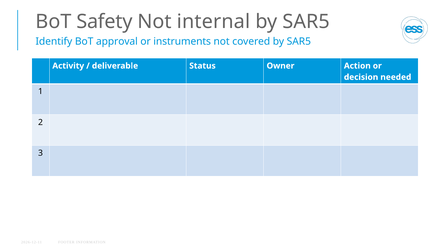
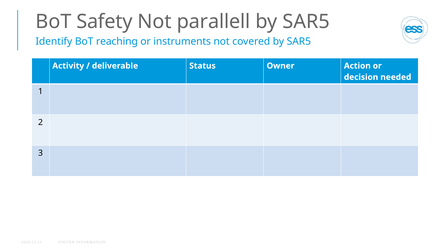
internal: internal -> parallell
approval: approval -> reaching
